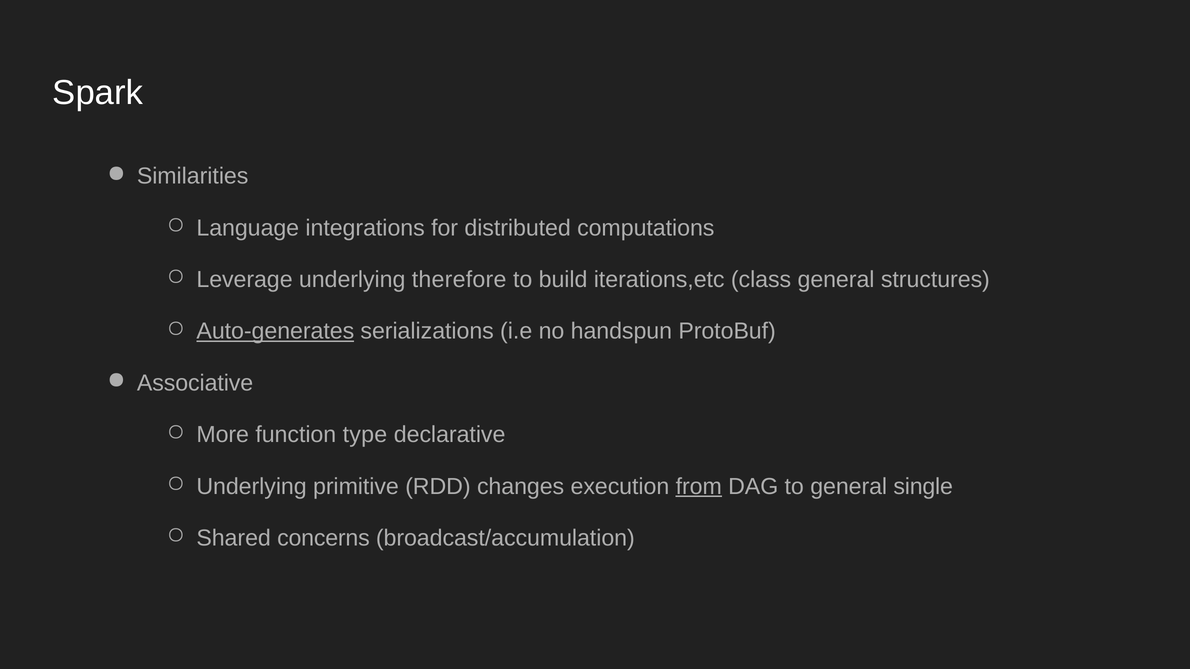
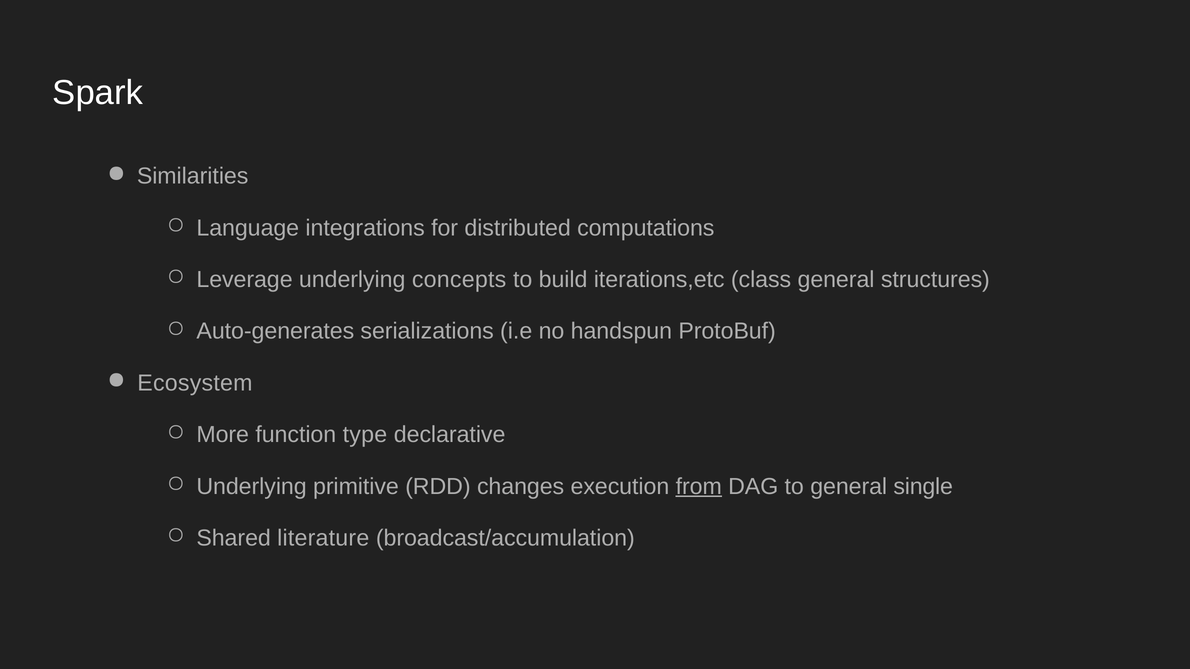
therefore: therefore -> concepts
Auto-generates underline: present -> none
Associative: Associative -> Ecosystem
concerns: concerns -> literature
